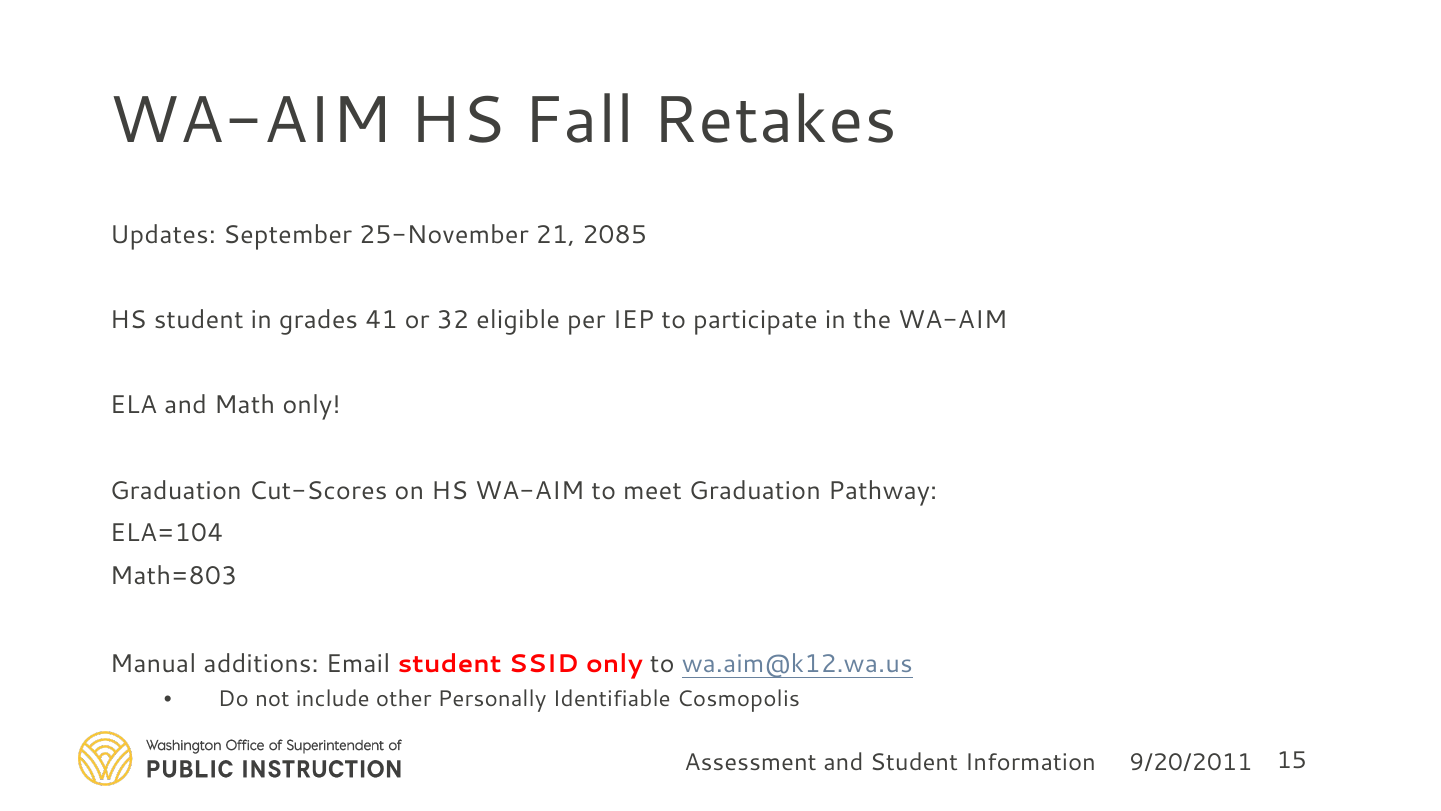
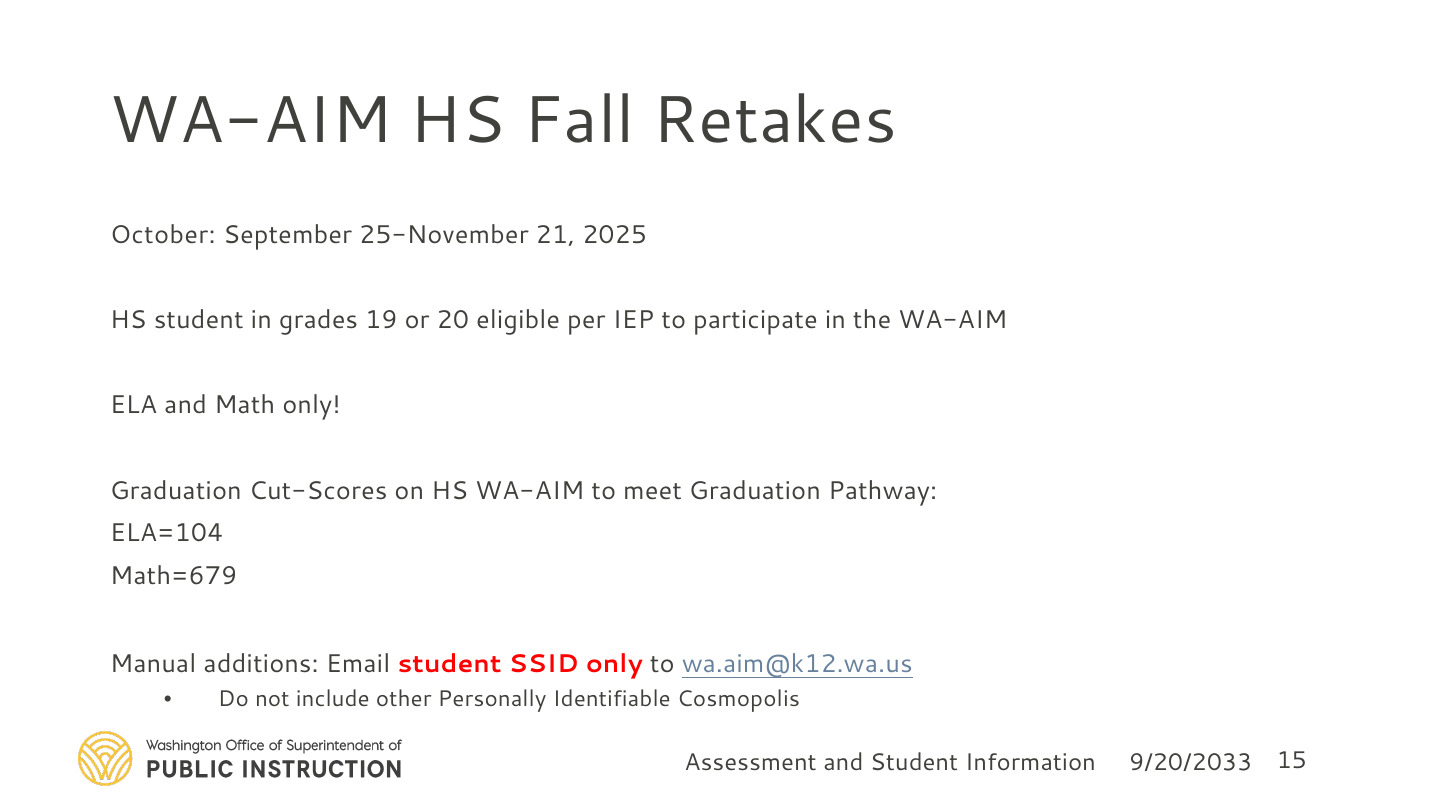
Updates: Updates -> October
2085: 2085 -> 2025
41: 41 -> 19
32: 32 -> 20
Math=803: Math=803 -> Math=679
9/20/2011: 9/20/2011 -> 9/20/2033
